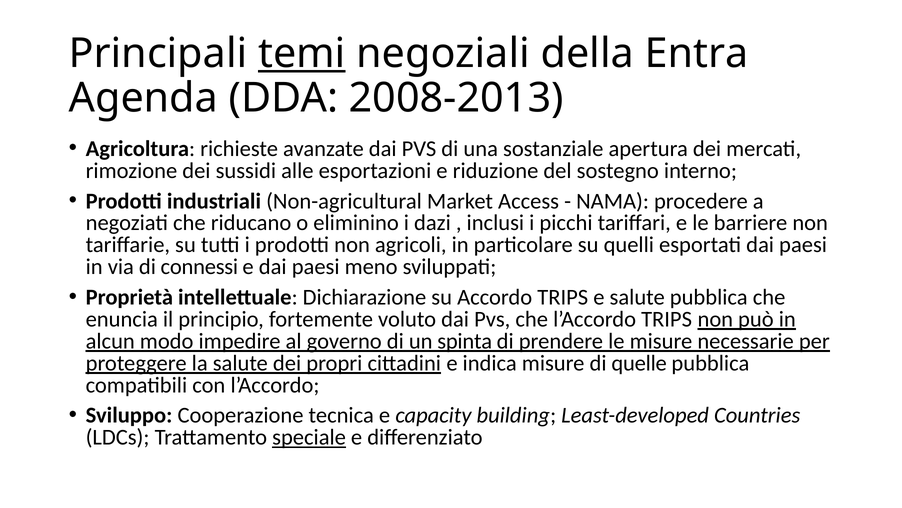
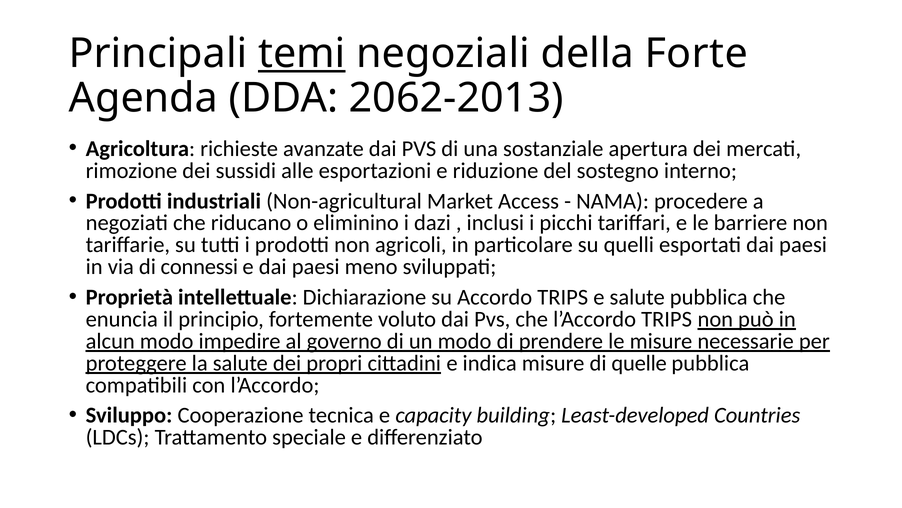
Entra: Entra -> Forte
2008-2013: 2008-2013 -> 2062-2013
un spinta: spinta -> modo
speciale underline: present -> none
